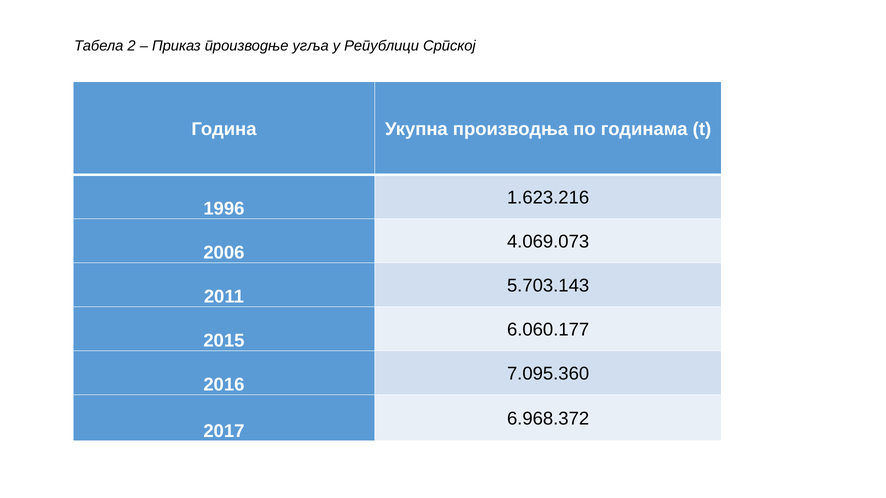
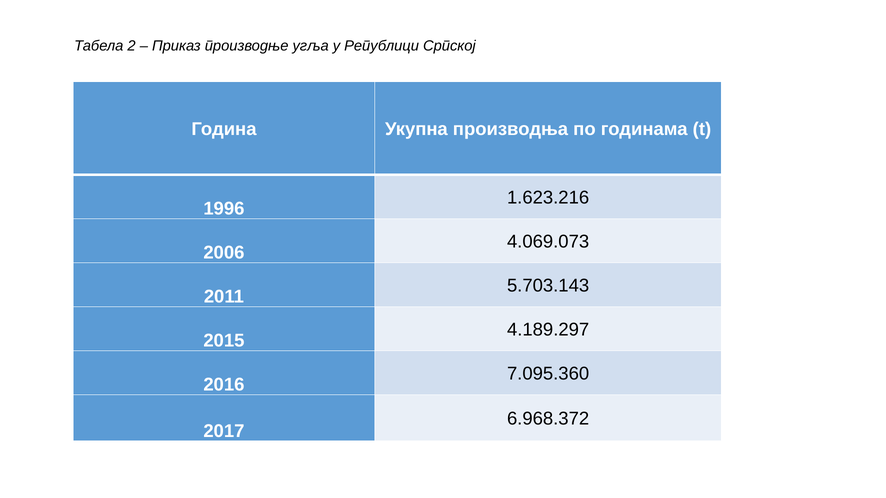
6.060.177: 6.060.177 -> 4.189.297
